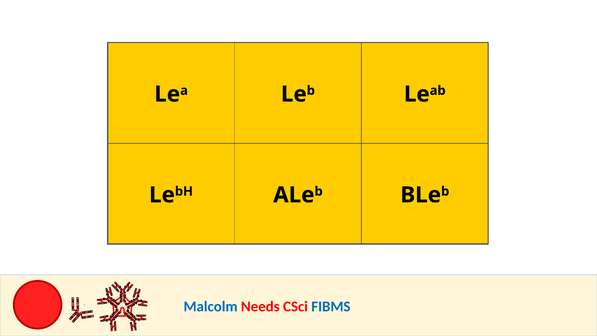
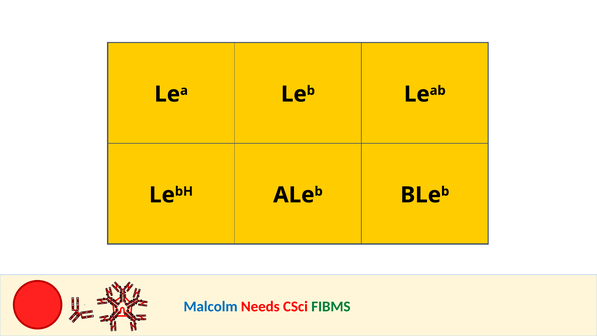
FIBMS colour: blue -> green
